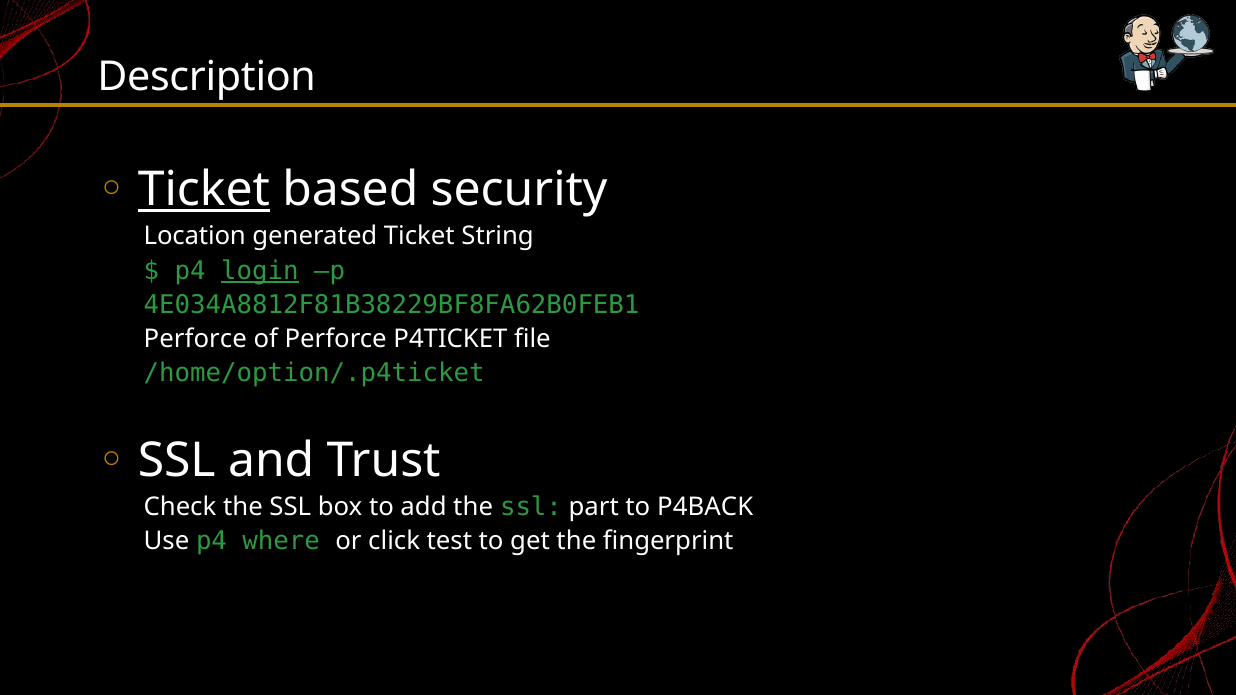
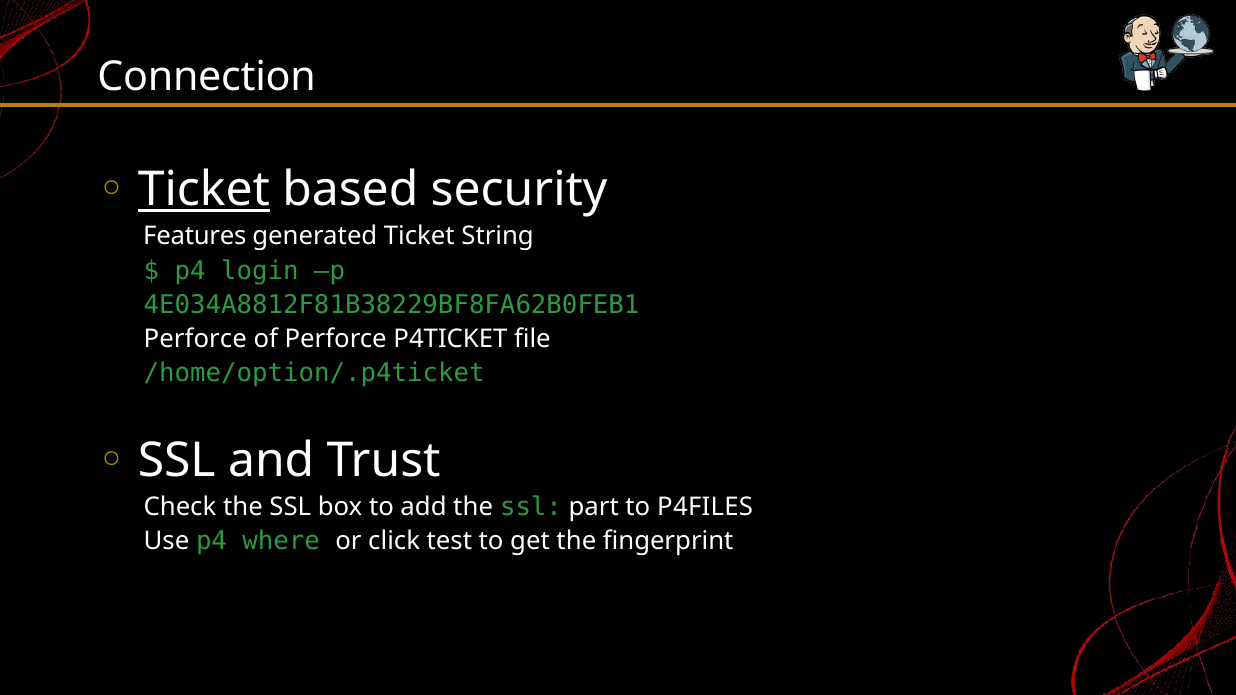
Description: Description -> Connection
Location: Location -> Features
login underline: present -> none
P4BACK: P4BACK -> P4FILES
